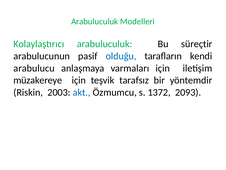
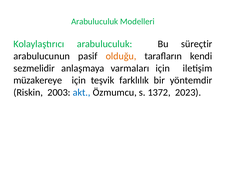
olduğu colour: blue -> orange
arabulucu: arabulucu -> sezmelidir
tarafsız: tarafsız -> farklılık
2093: 2093 -> 2023
